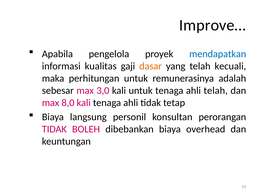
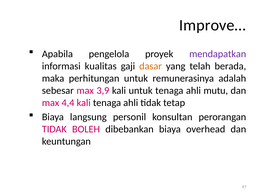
mendapatkan colour: blue -> purple
kecuali: kecuali -> berada
3,0: 3,0 -> 3,9
ahli telah: telah -> mutu
8,0: 8,0 -> 4,4
